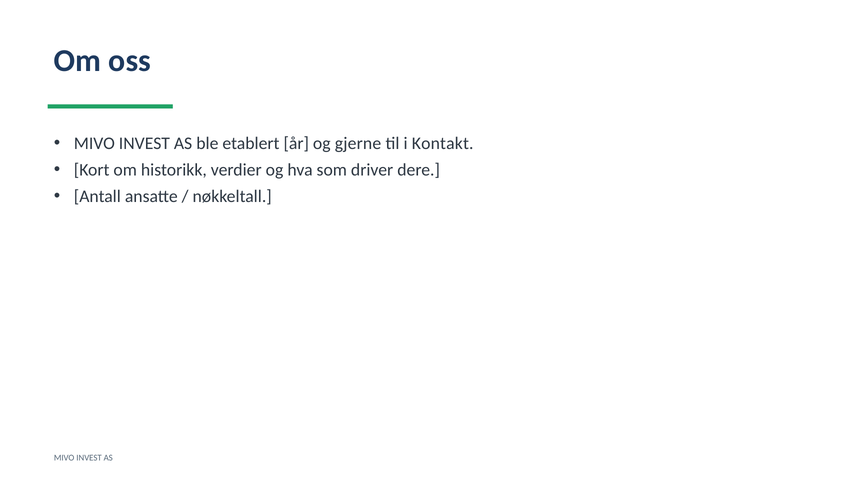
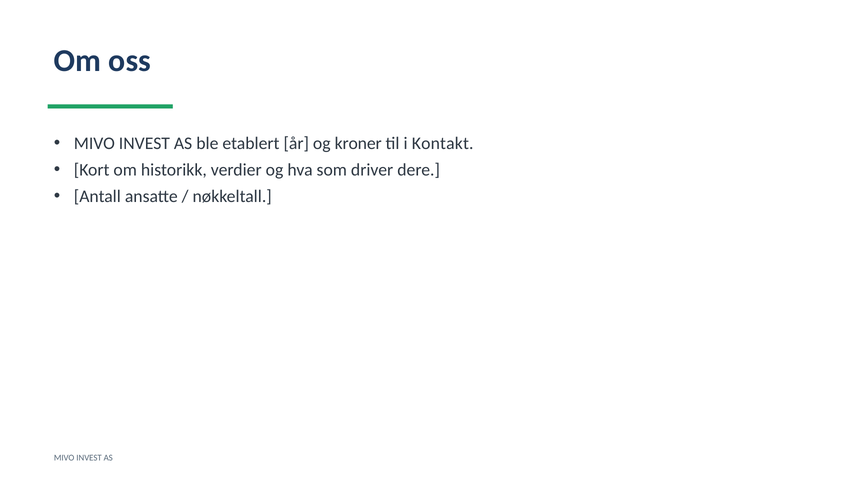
gjerne: gjerne -> kroner
